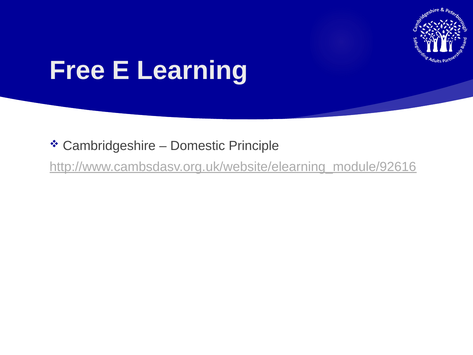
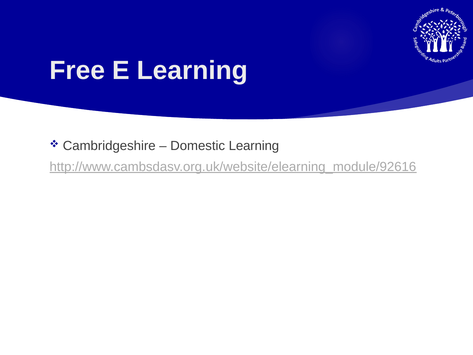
Domestic Principle: Principle -> Learning
